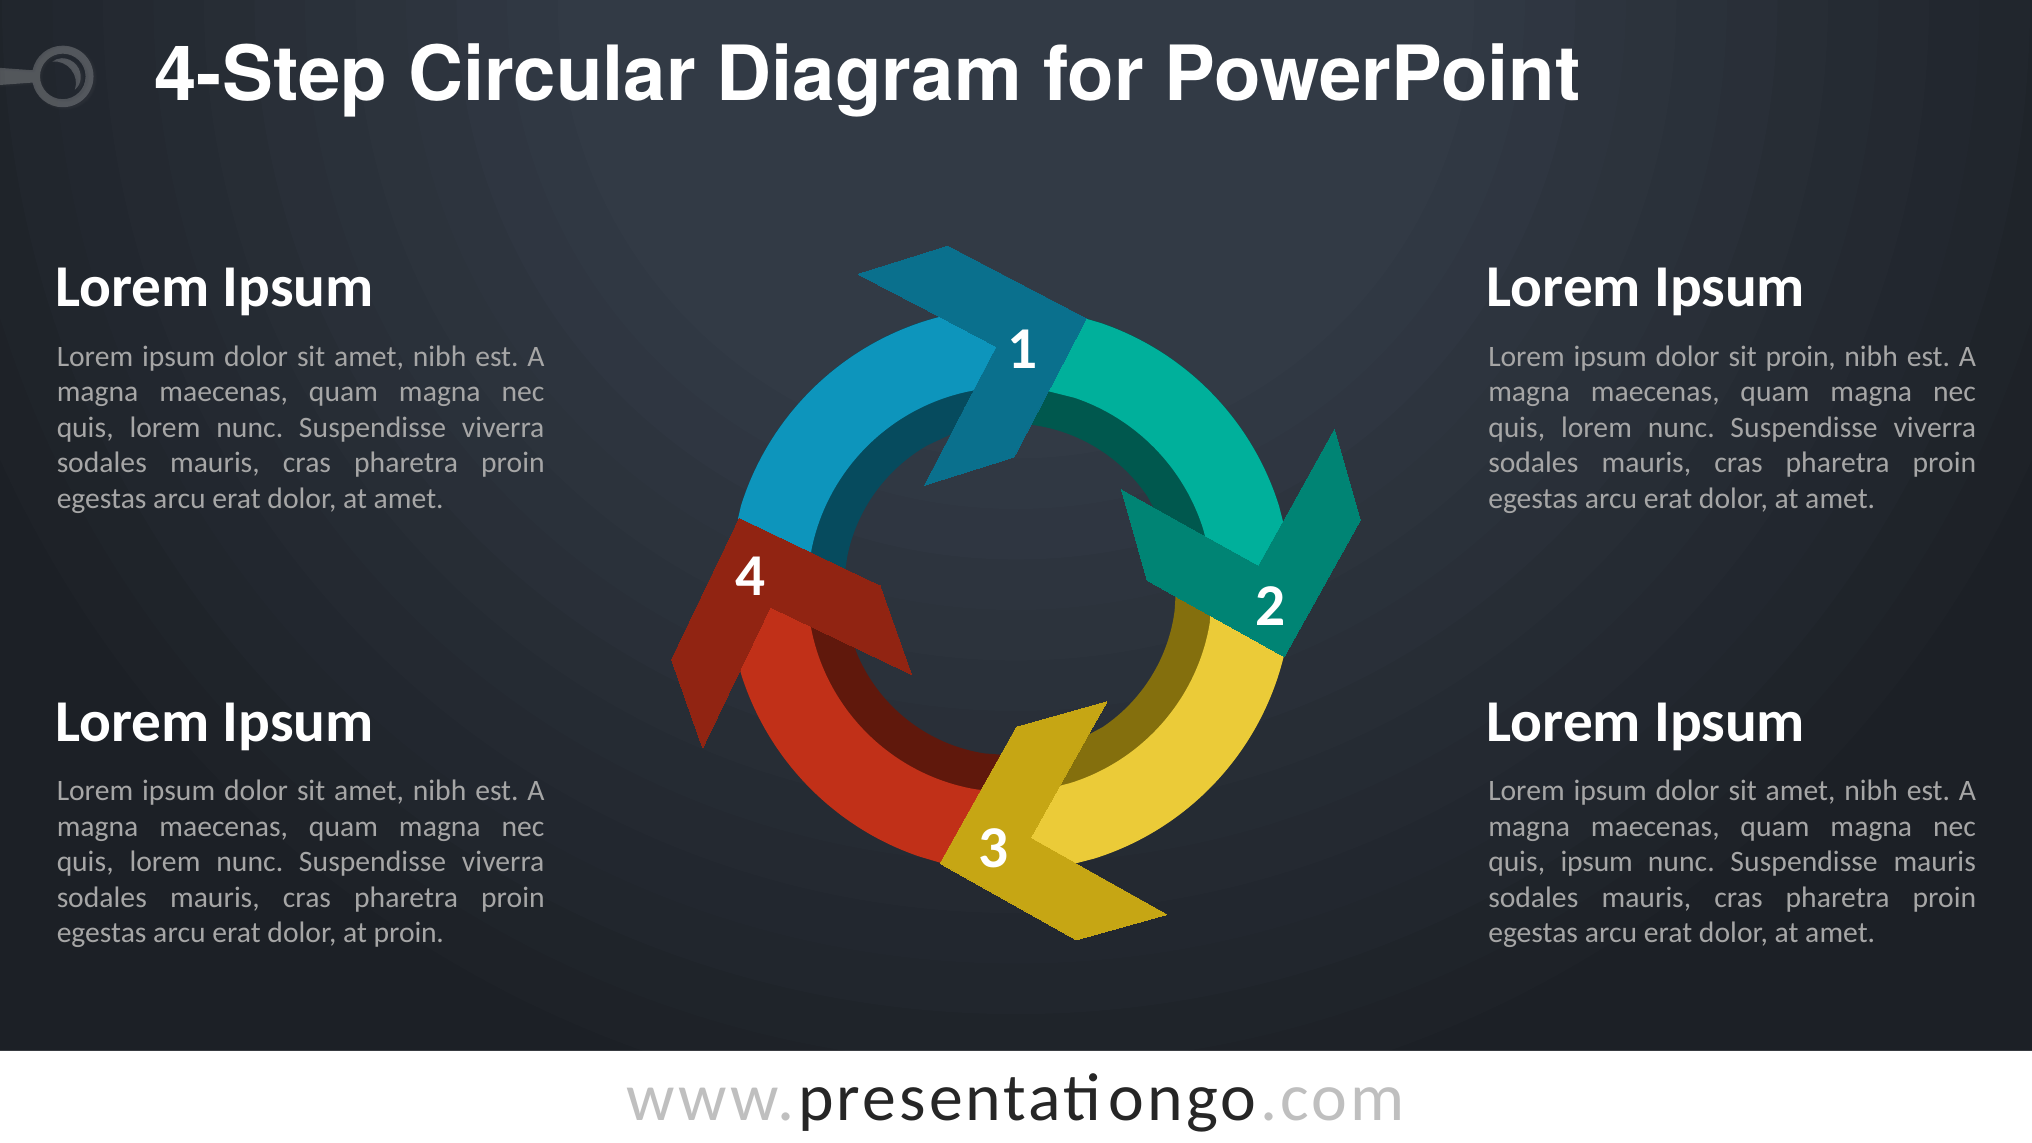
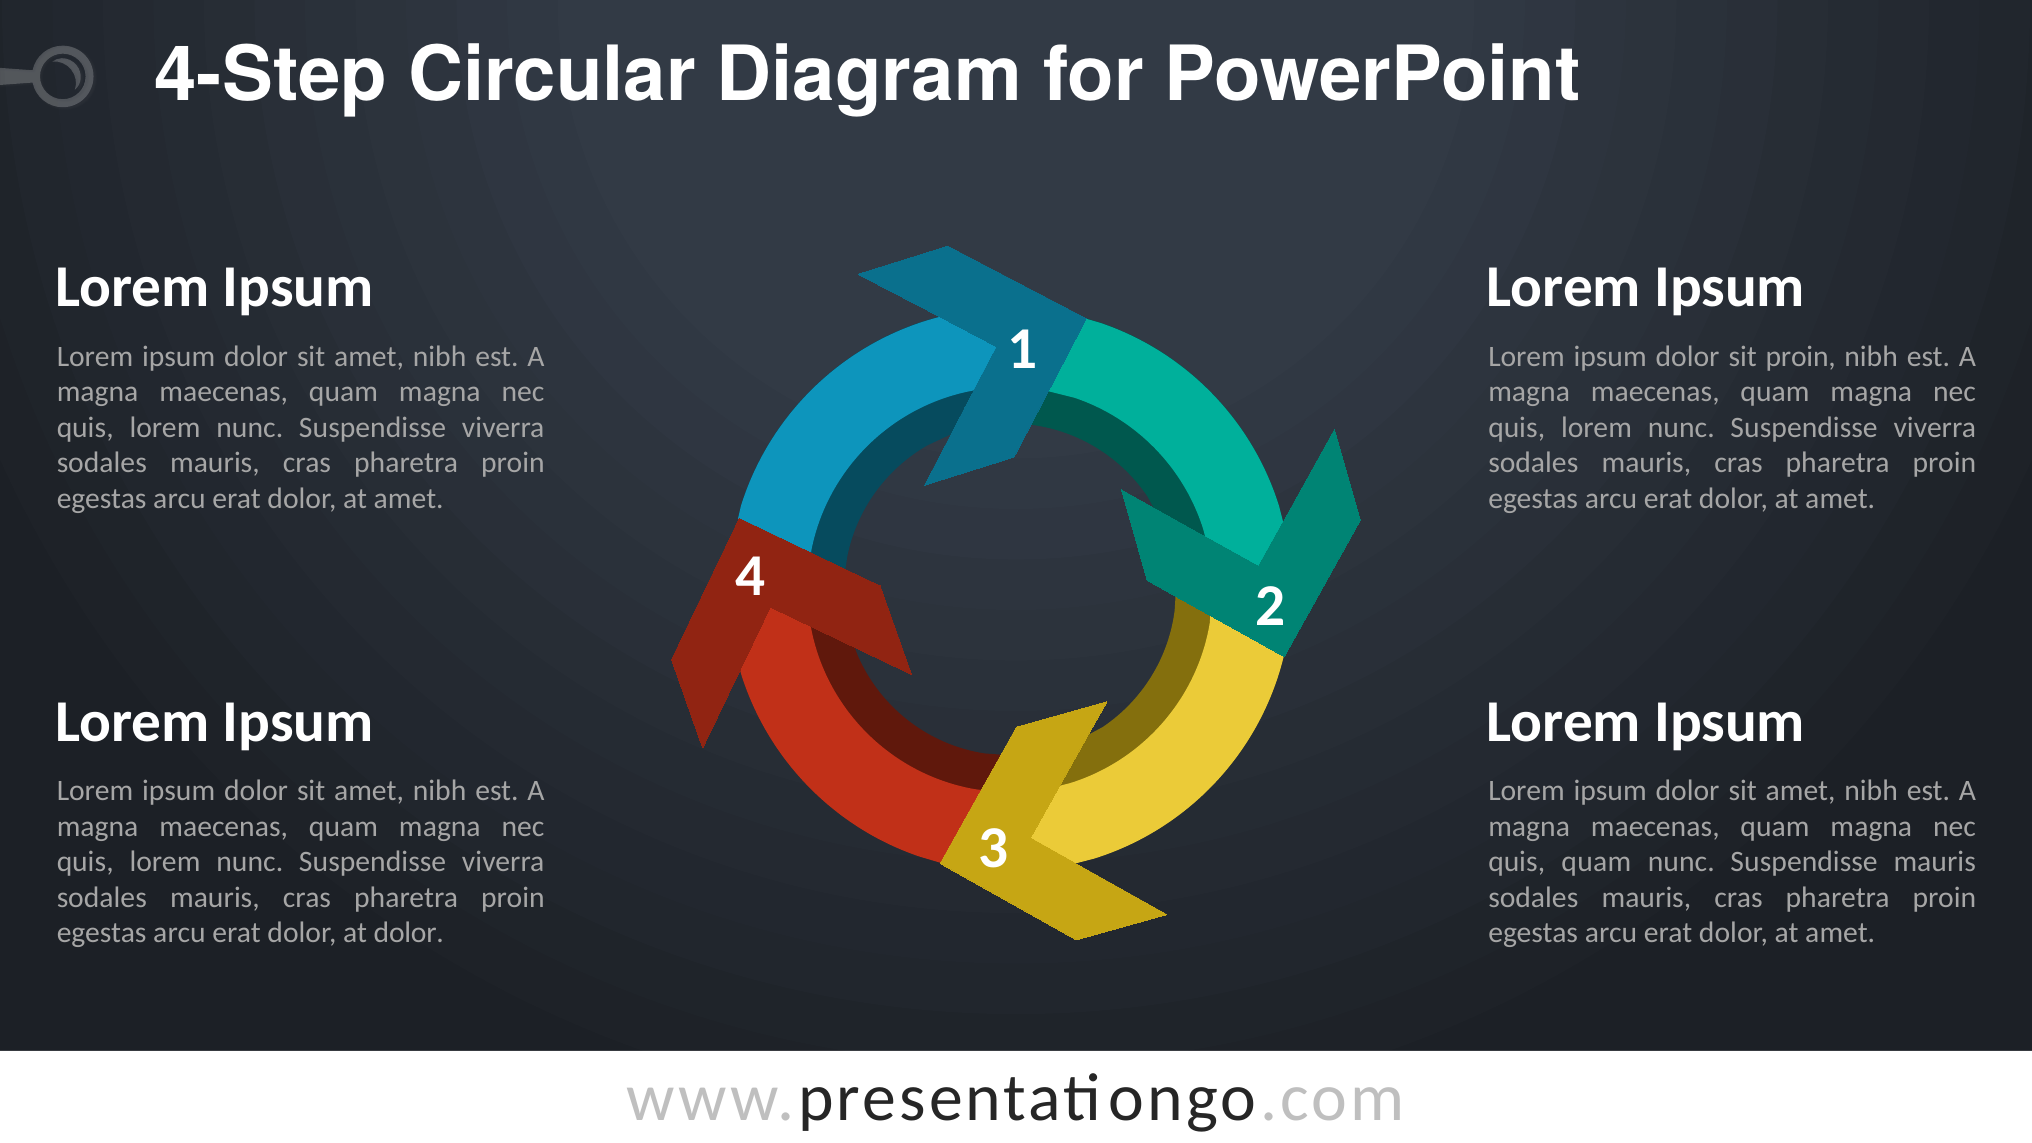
quis ipsum: ipsum -> quam
at proin: proin -> dolor
